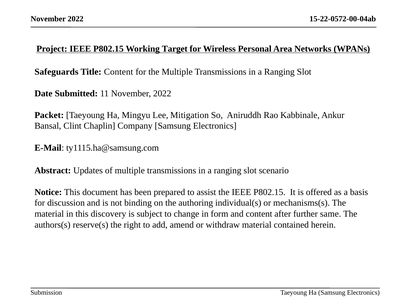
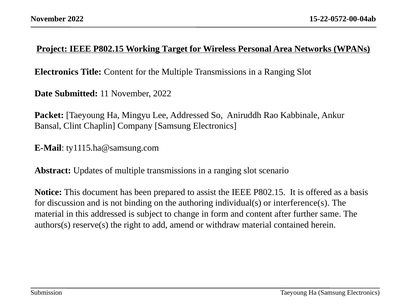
Safeguards at (56, 72): Safeguards -> Electronics
Lee Mitigation: Mitigation -> Addressed
mechanisms(s: mechanisms(s -> interference(s
this discovery: discovery -> addressed
